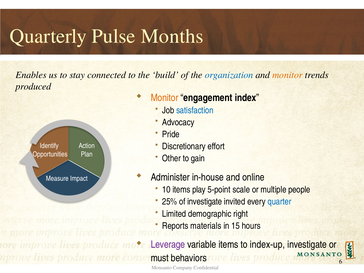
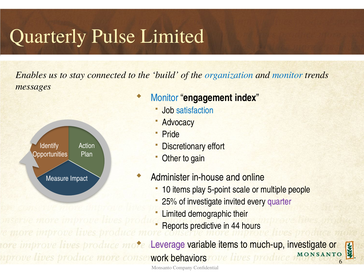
Pulse Months: Months -> Limited
monitor at (287, 75) colour: orange -> blue
produced: produced -> messages
Monitor at (165, 98) colour: orange -> blue
quarter colour: blue -> purple
right: right -> their
materials: materials -> predictive
15: 15 -> 44
index-up: index-up -> much-up
must: must -> work
